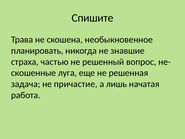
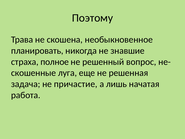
Спишите: Спишите -> Поэтому
частью: частью -> полное
